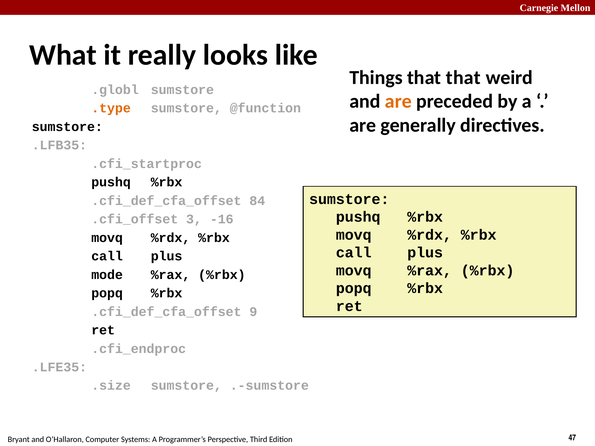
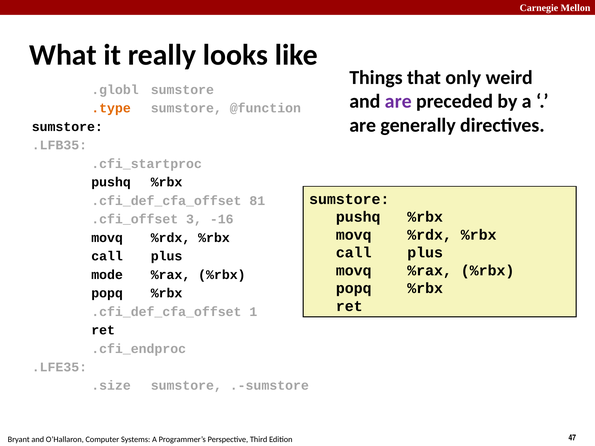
that that: that -> only
are at (398, 102) colour: orange -> purple
84: 84 -> 81
9: 9 -> 1
